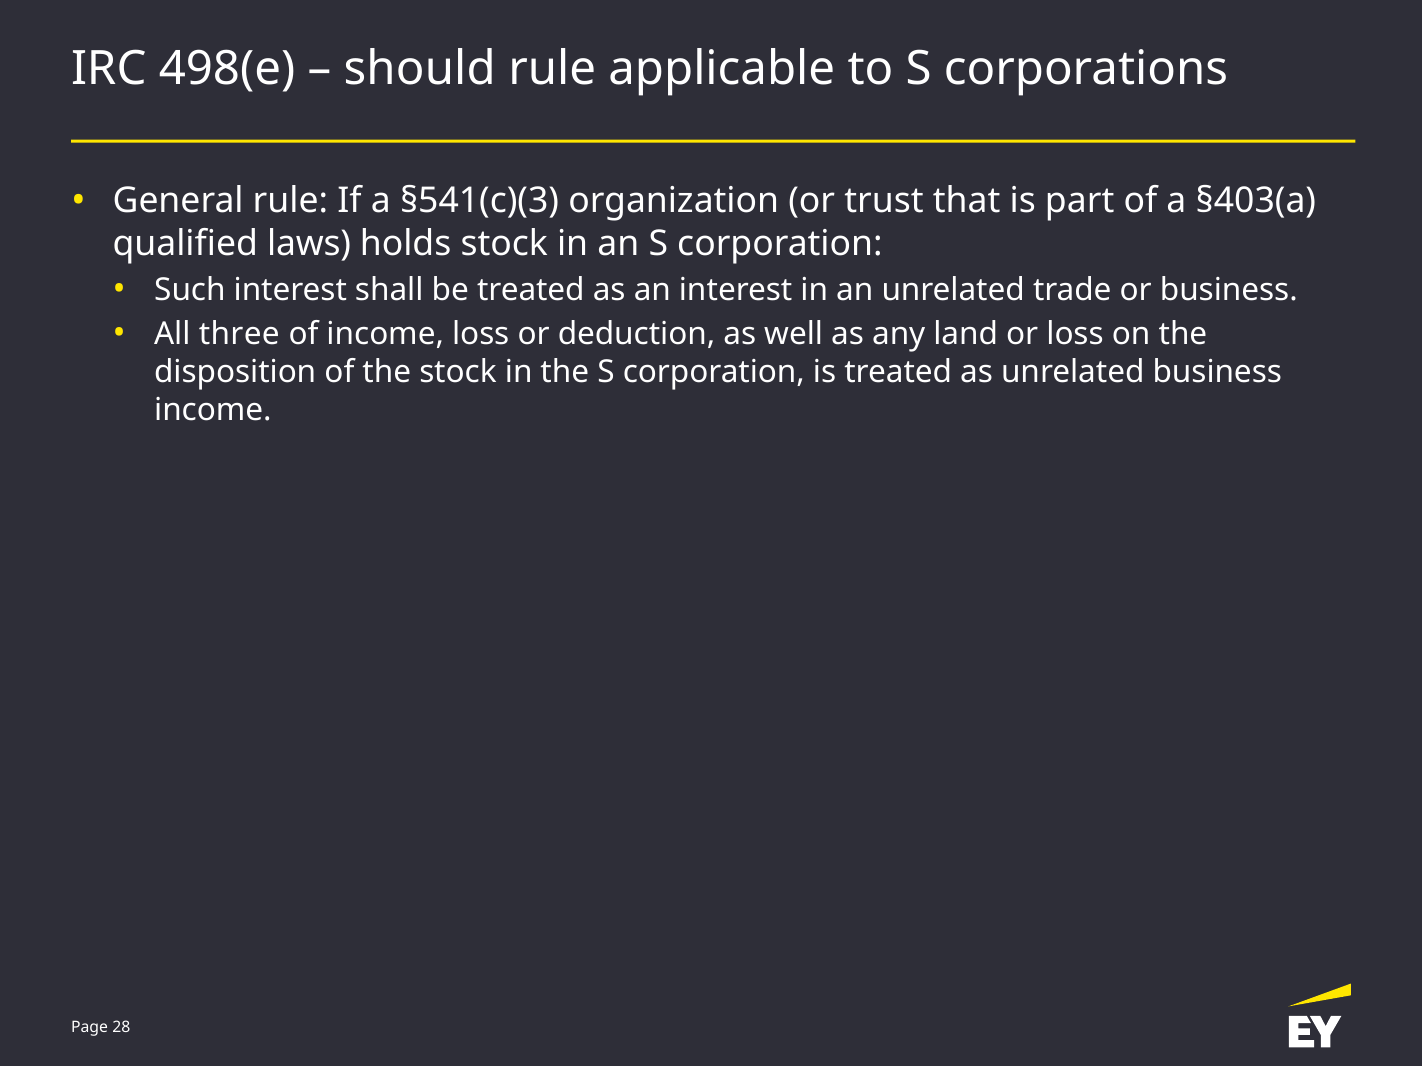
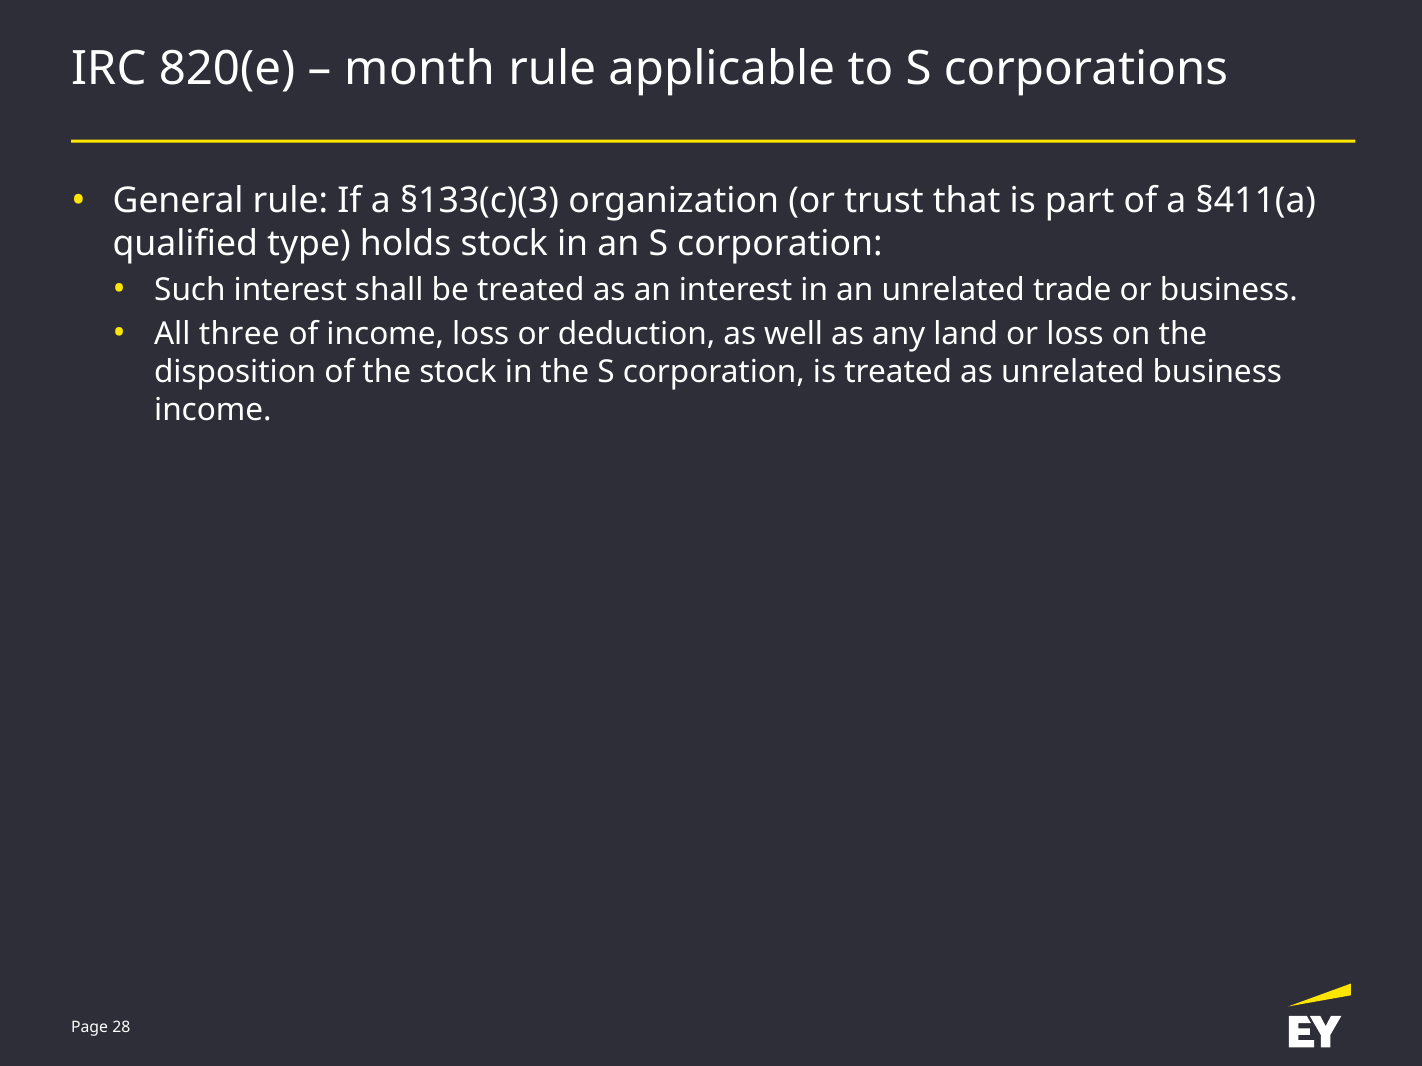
498(e: 498(e -> 820(e
should: should -> month
§541(c)(3: §541(c)(3 -> §133(c)(3
§403(a: §403(a -> §411(a
laws: laws -> type
